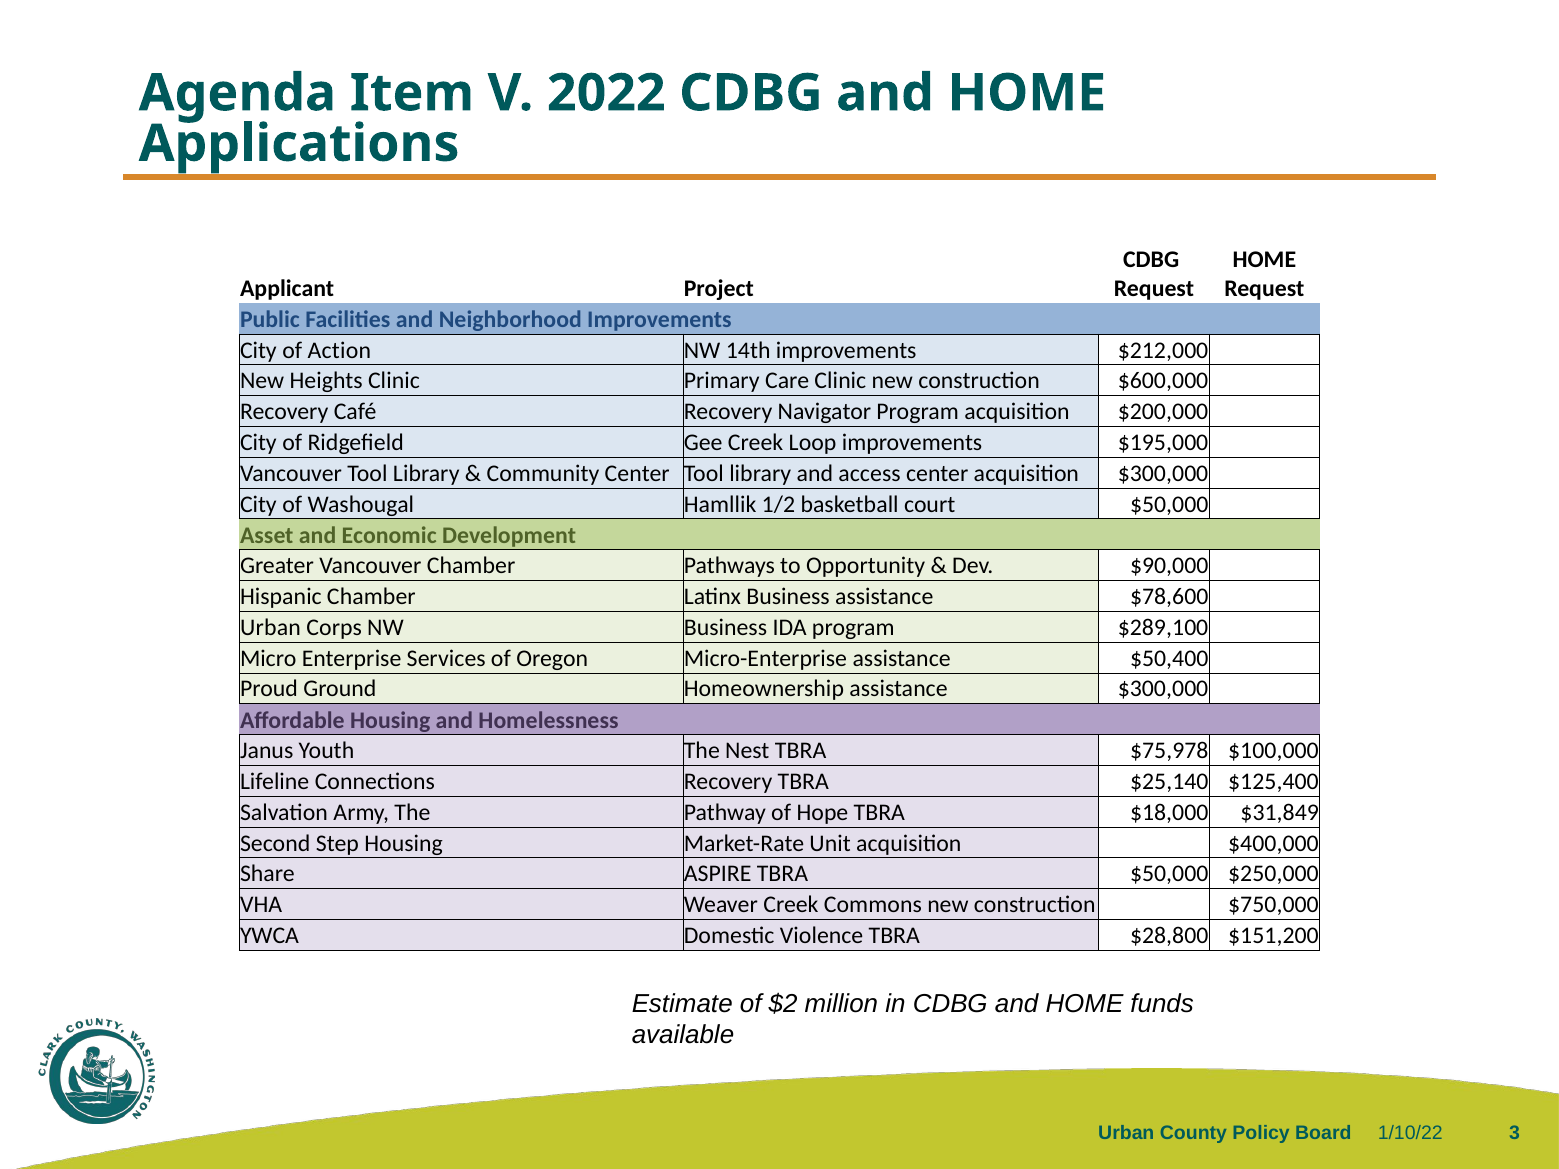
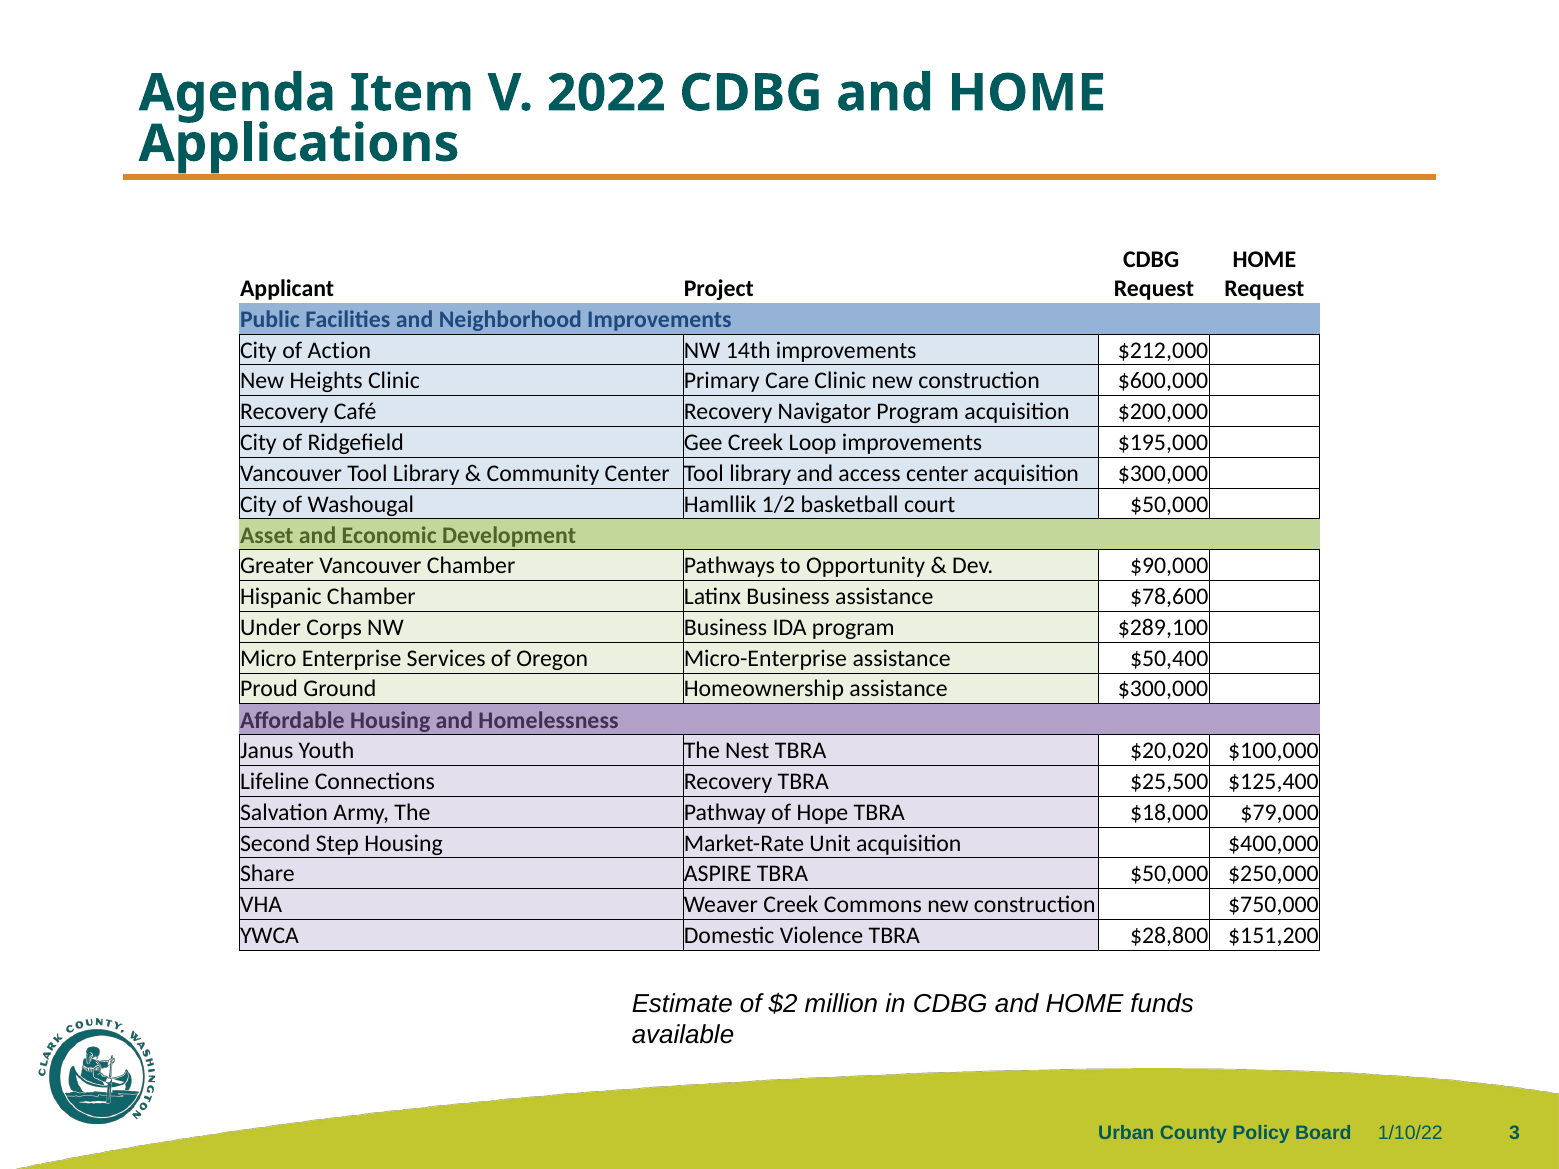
Urban at (270, 628): Urban -> Under
$75,978: $75,978 -> $20,020
$25,140: $25,140 -> $25,500
$31,849: $31,849 -> $79,000
